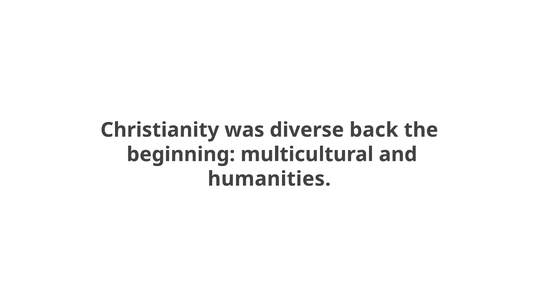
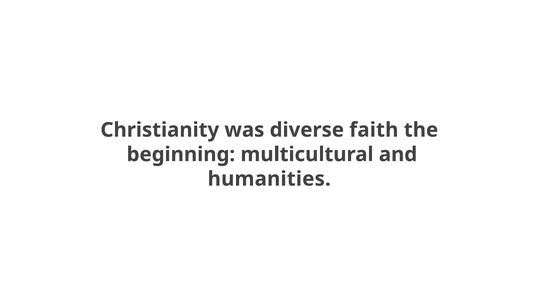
back: back -> faith
